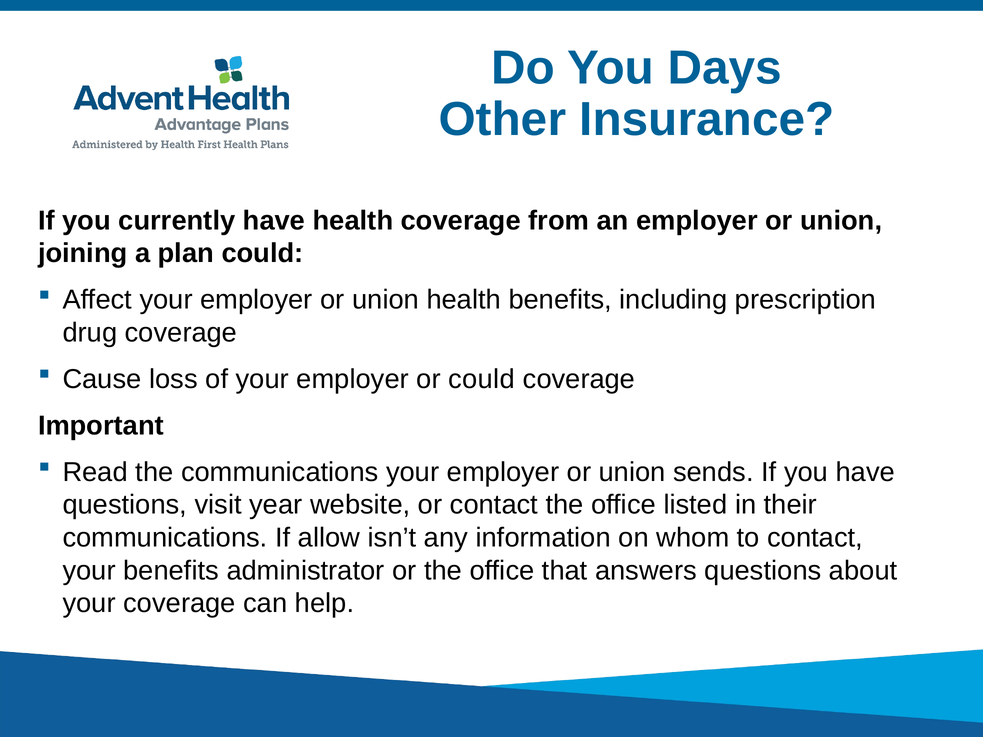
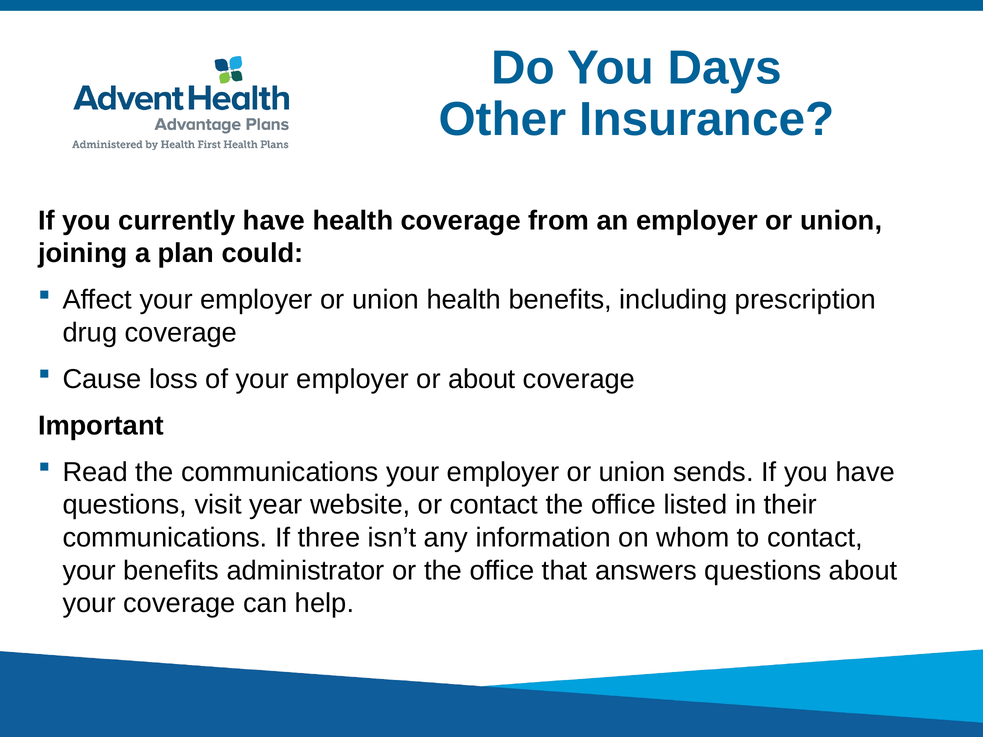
or could: could -> about
allow: allow -> three
